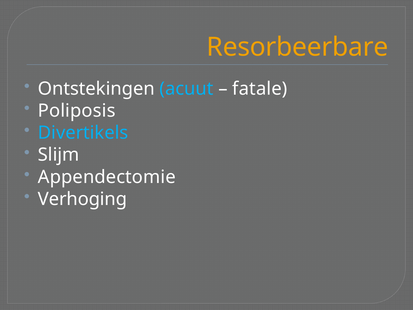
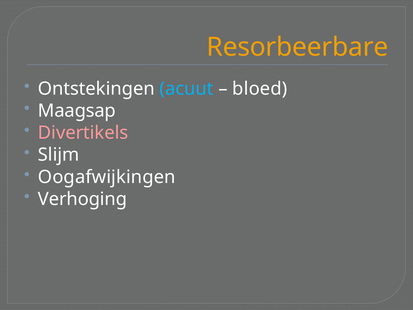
fatale: fatale -> bloed
Poliposis: Poliposis -> Maagsap
Divertikels colour: light blue -> pink
Appendectomie: Appendectomie -> Oogafwijkingen
